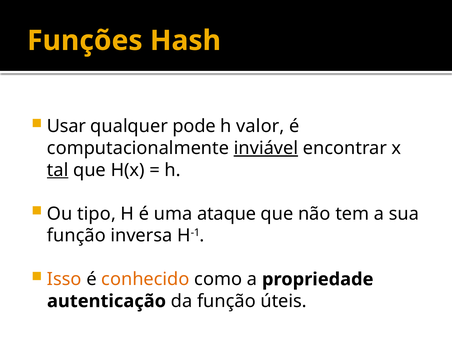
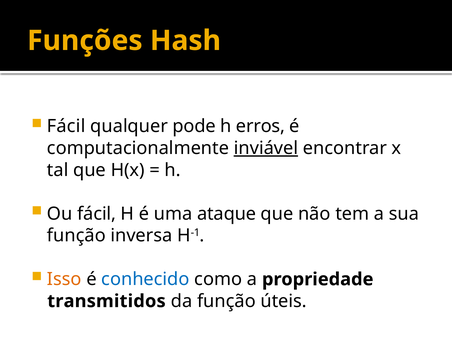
Usar at (66, 126): Usar -> Fácil
valor: valor -> erros
tal underline: present -> none
Ou tipo: tipo -> fácil
conhecido colour: orange -> blue
autenticação: autenticação -> transmitidos
